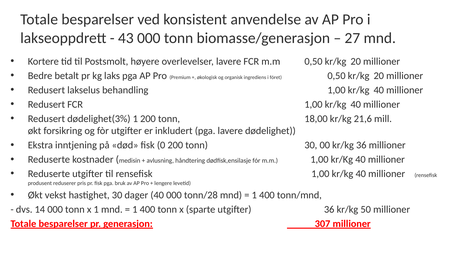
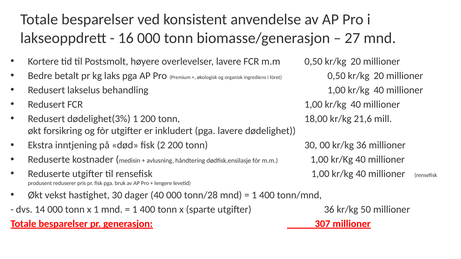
43: 43 -> 16
0: 0 -> 2
